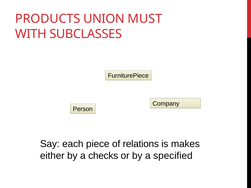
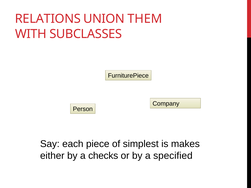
PRODUCTS: PRODUCTS -> RELATIONS
MUST: MUST -> THEM
relations: relations -> simplest
